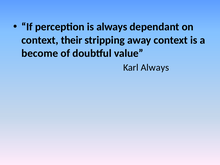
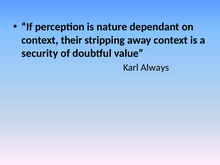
is always: always -> nature
become: become -> security
